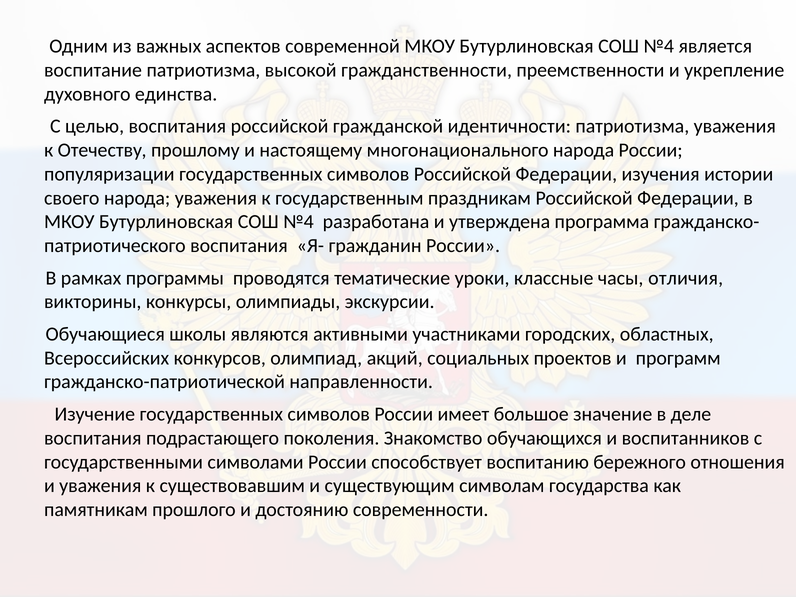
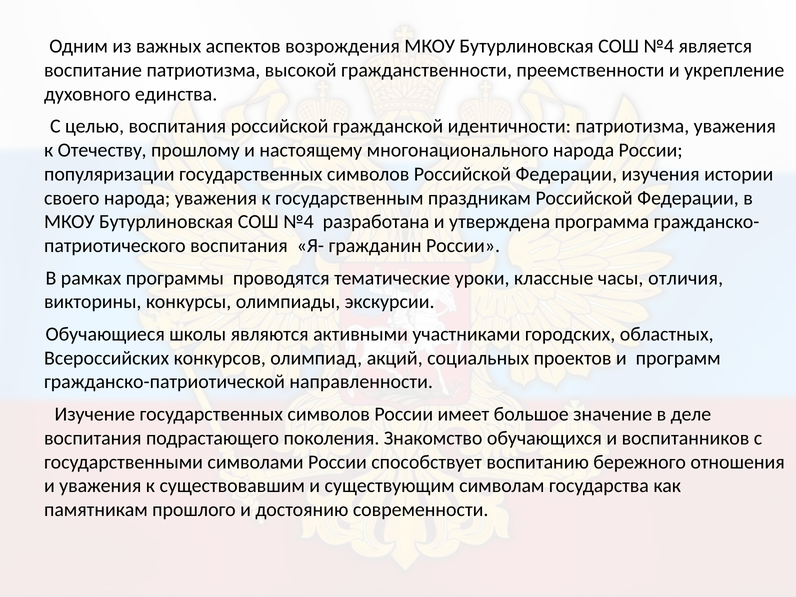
современной: современной -> возрождения
